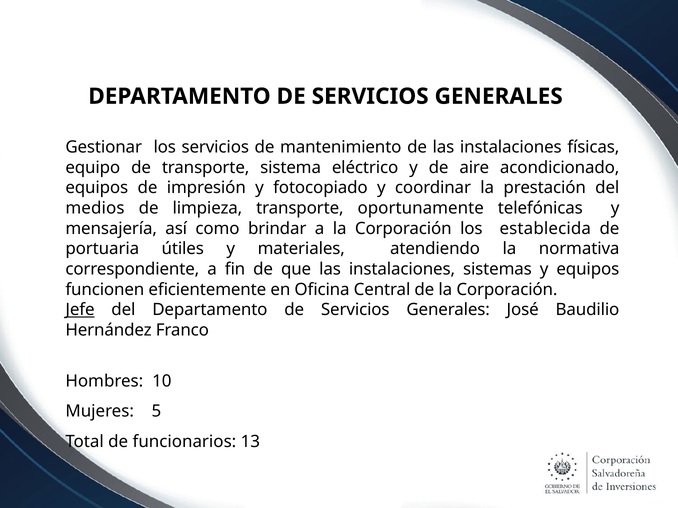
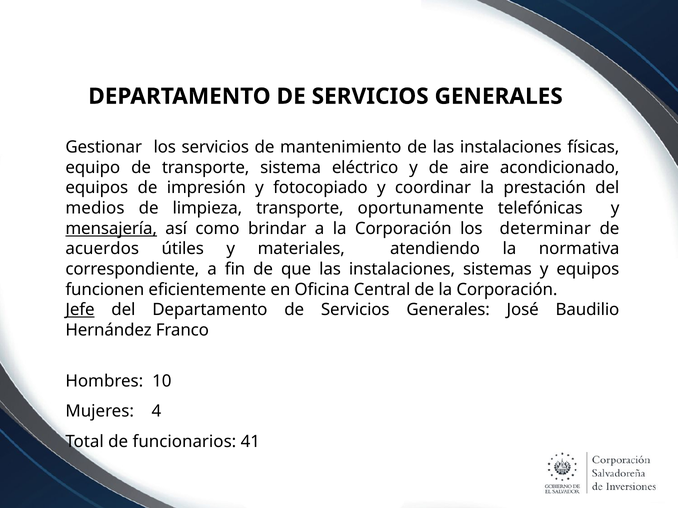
mensajería underline: none -> present
establecida: establecida -> determinar
portuaria: portuaria -> acuerdos
5: 5 -> 4
13: 13 -> 41
